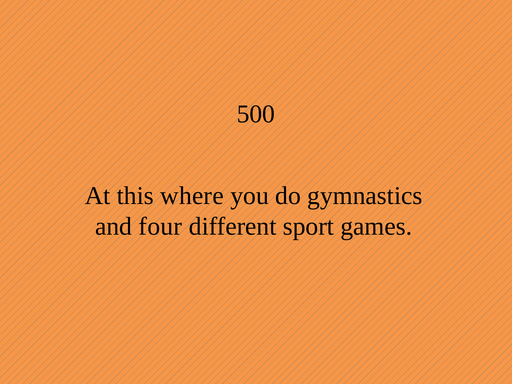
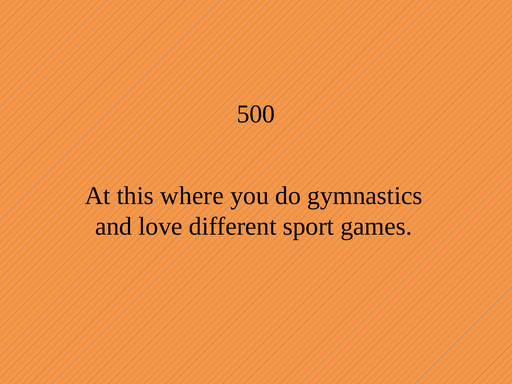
four: four -> love
